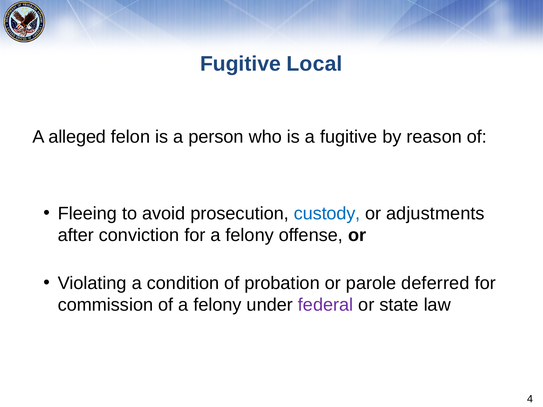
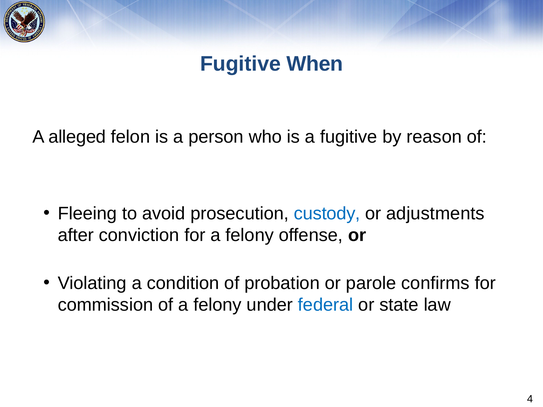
Local: Local -> When
deferred: deferred -> confirms
federal colour: purple -> blue
